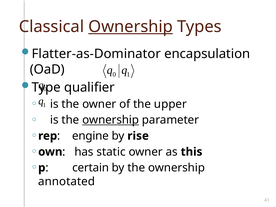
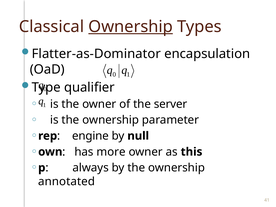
upper: upper -> server
ownership at (111, 120) underline: present -> none
rise: rise -> null
static: static -> more
certain: certain -> always
